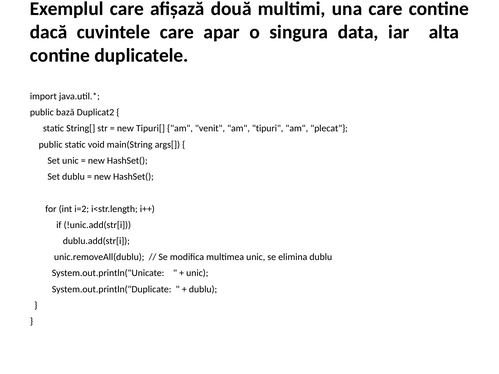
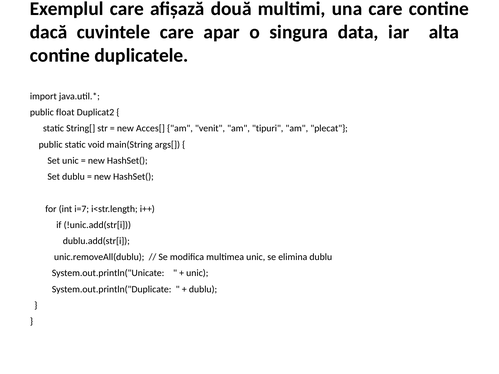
bazã: bazã -> float
Tipuri[: Tipuri[ -> Acces[
i=2: i=2 -> i=7
